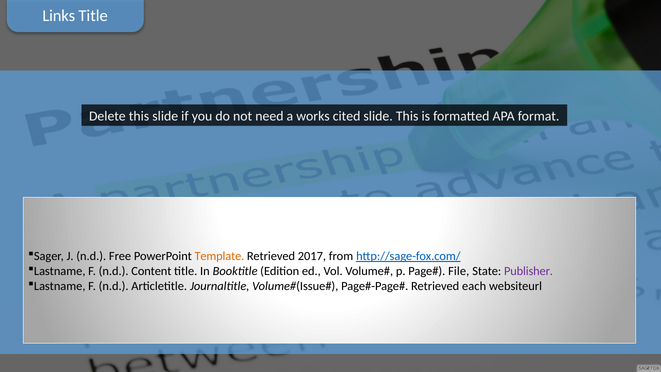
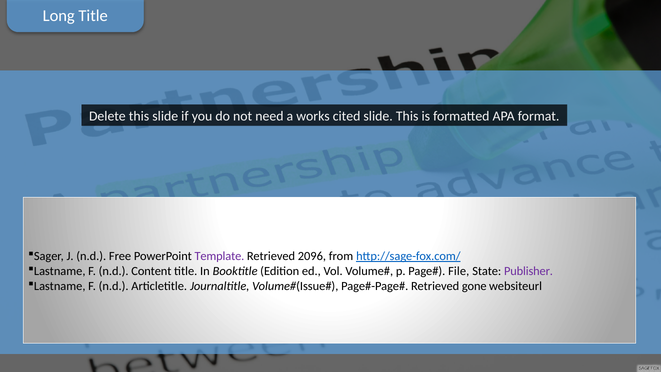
Links: Links -> Long
Template colour: orange -> purple
2017: 2017 -> 2096
each: each -> gone
